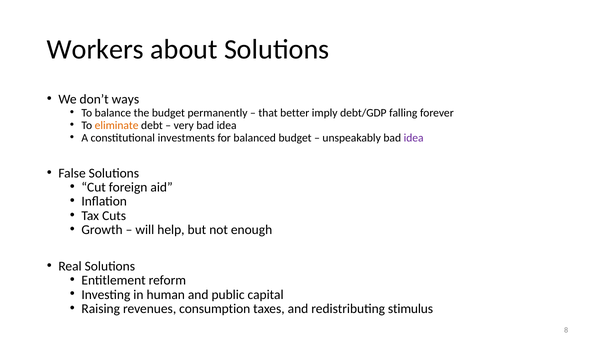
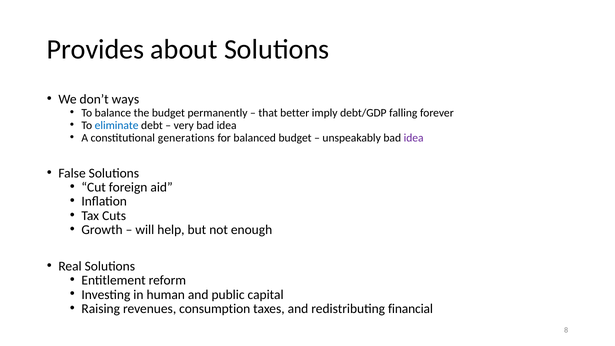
Workers: Workers -> Provides
eliminate colour: orange -> blue
investments: investments -> generations
stimulus: stimulus -> financial
